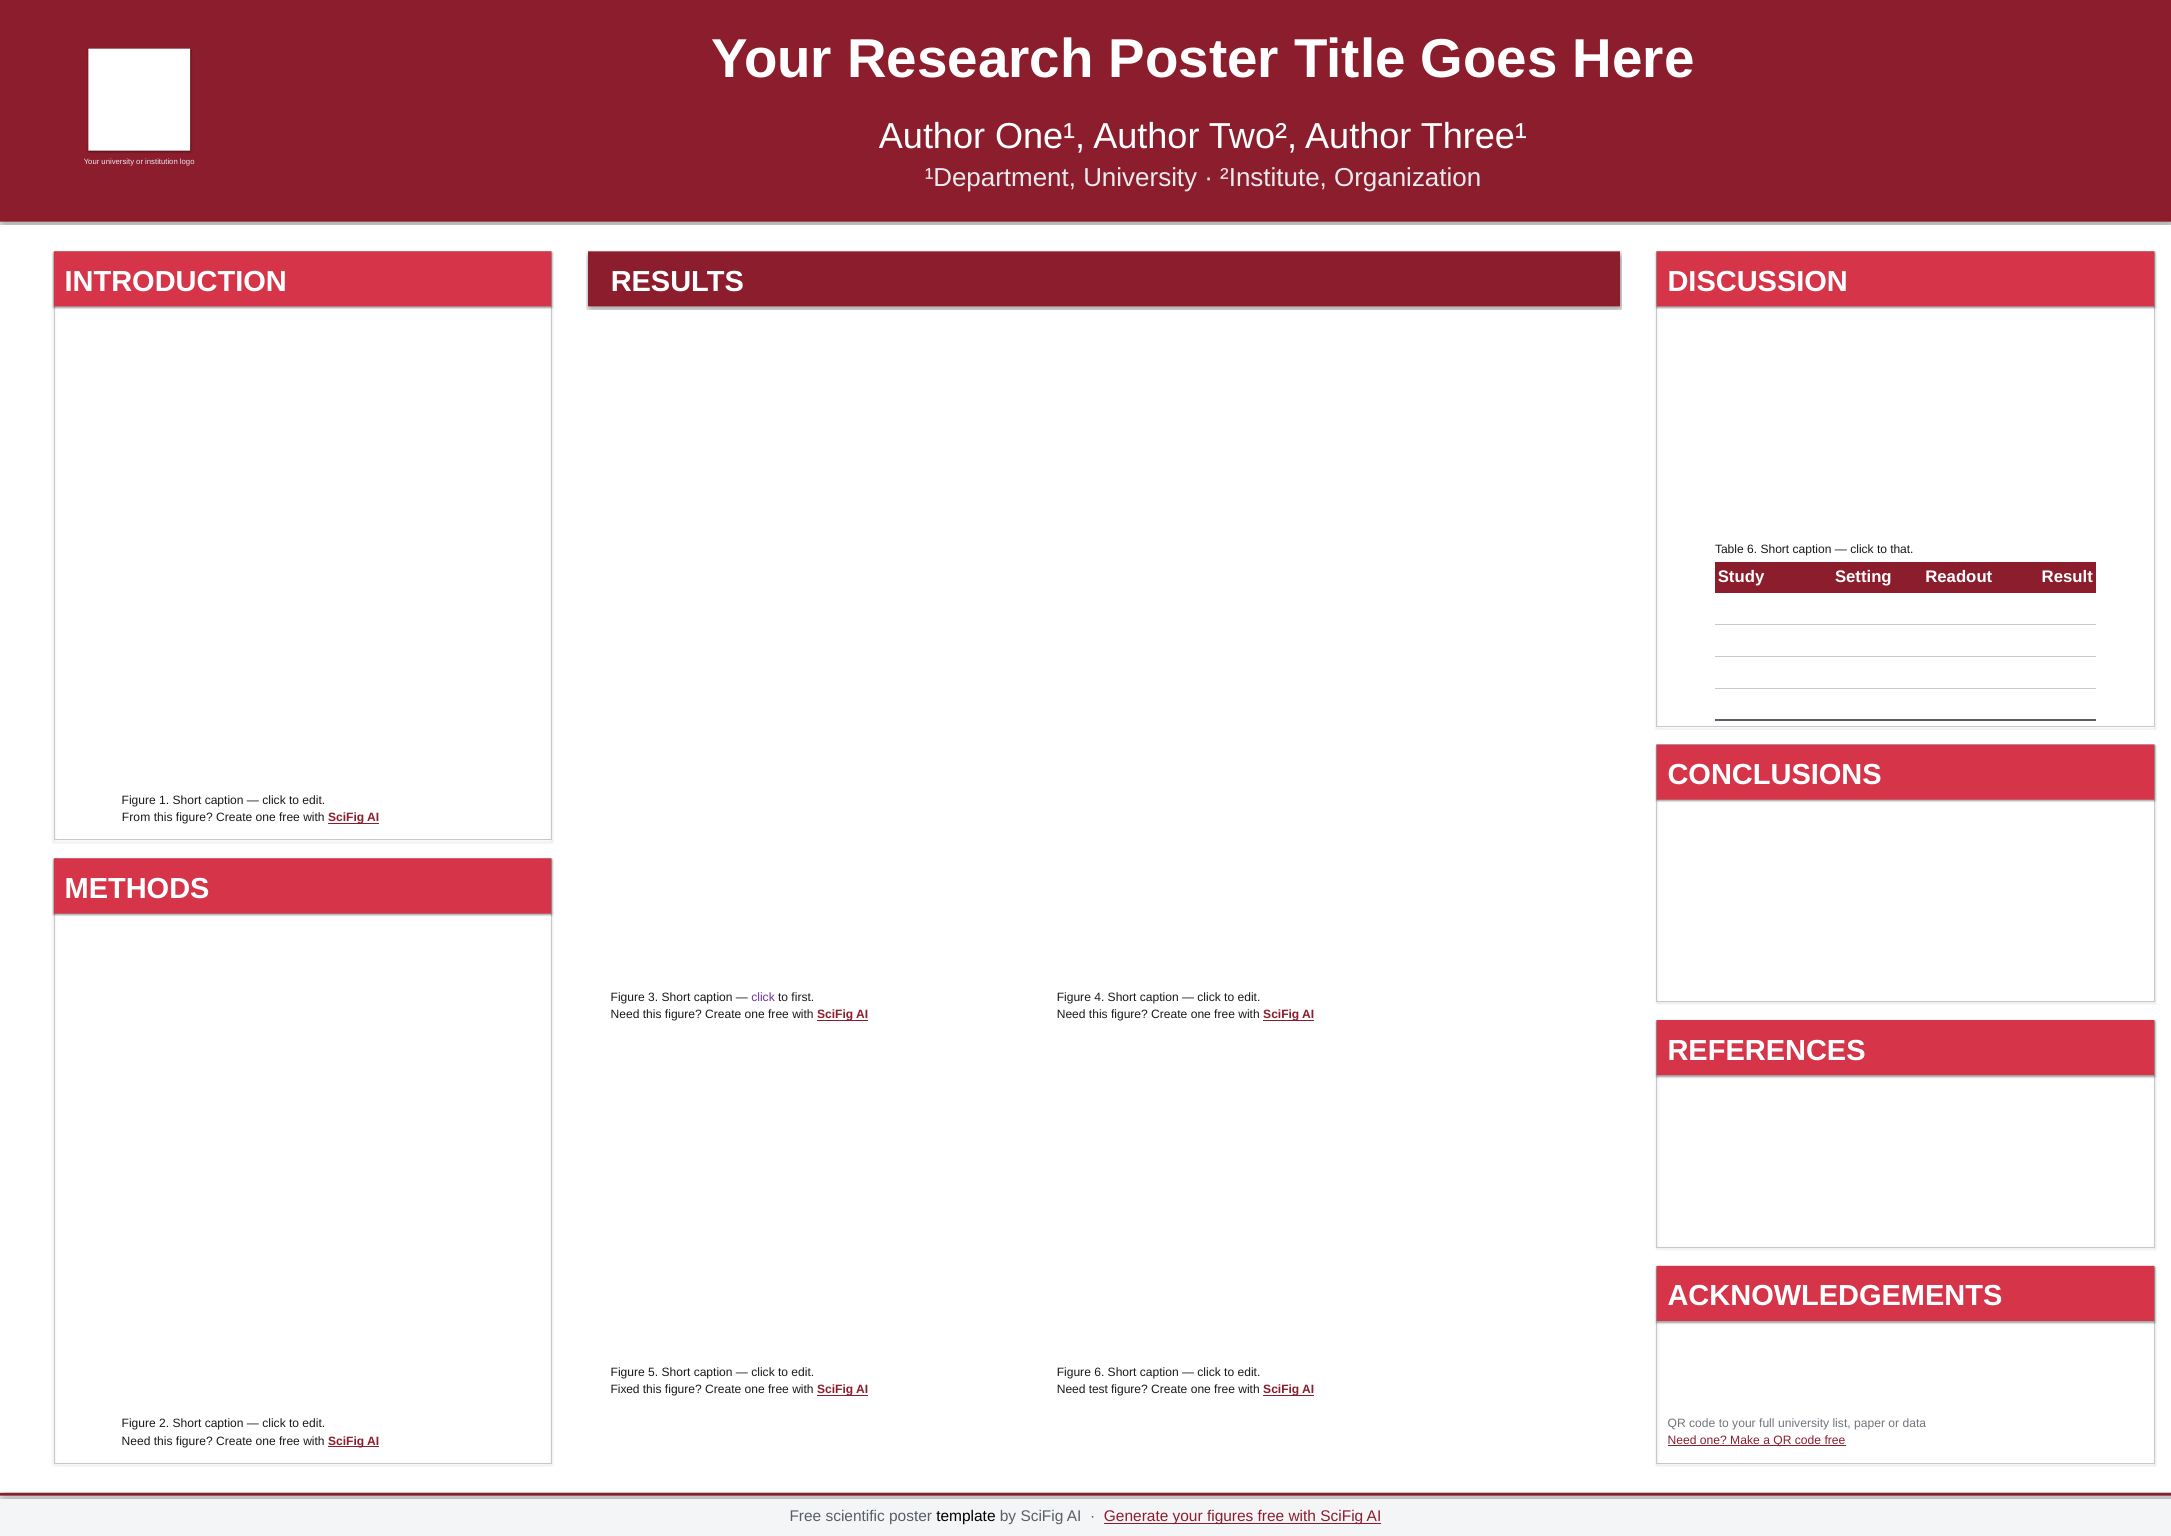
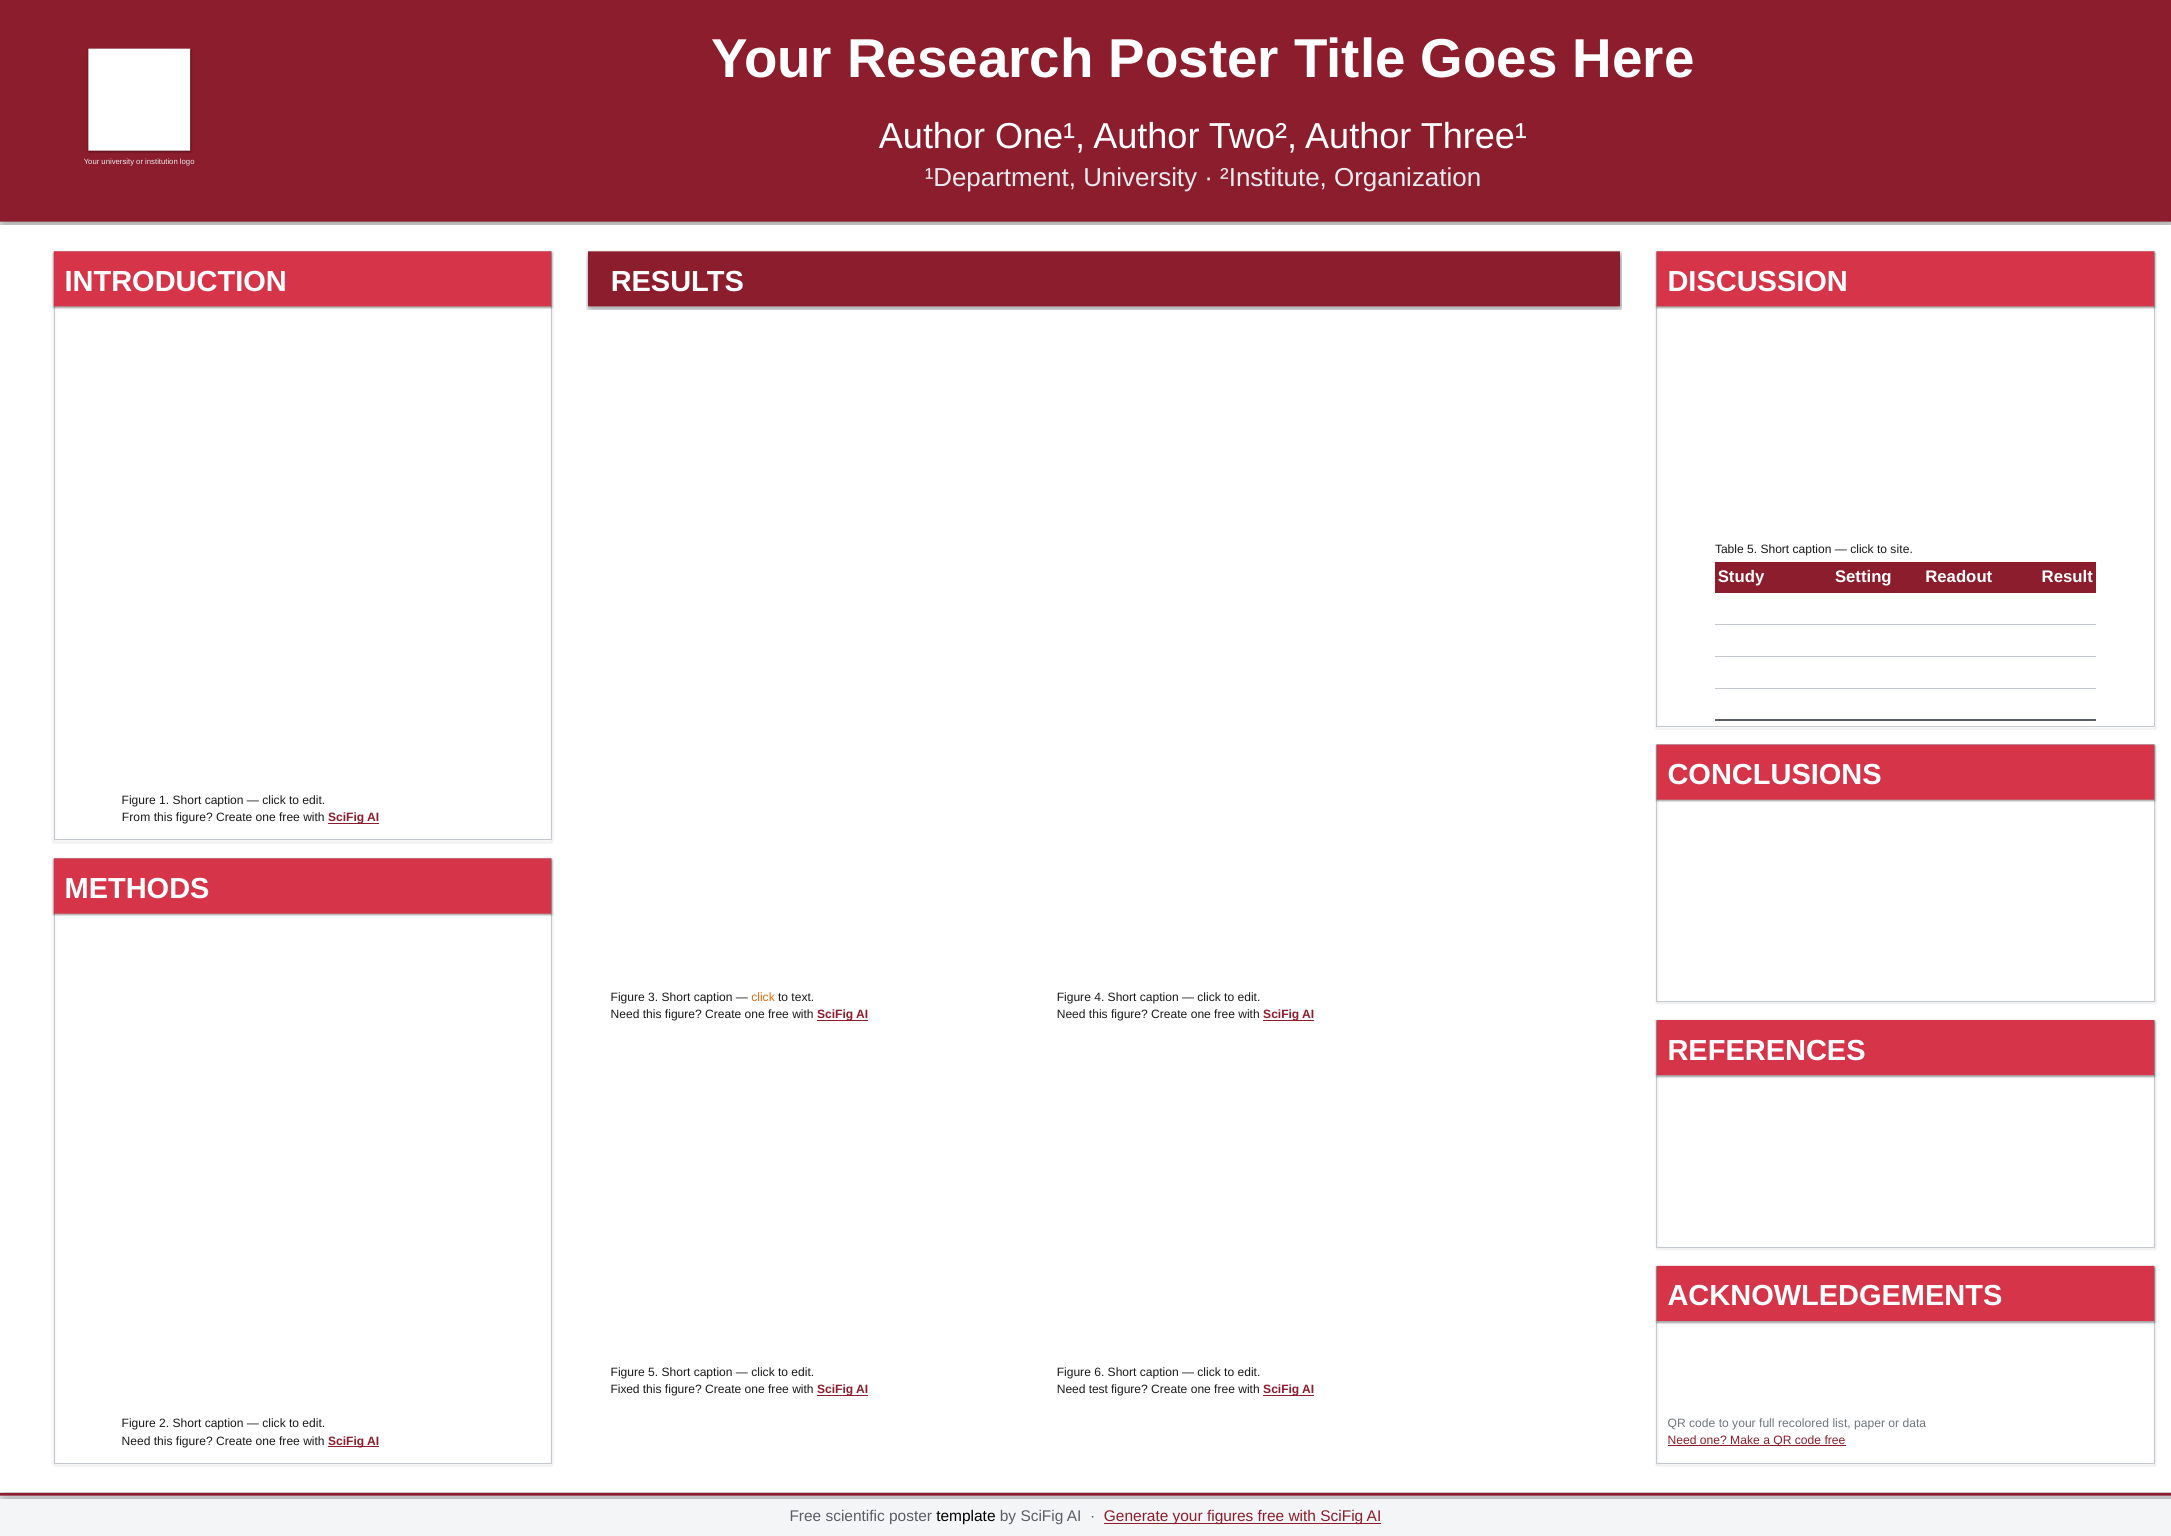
Table 6: 6 -> 5
that: that -> site
click at (763, 997) colour: purple -> orange
first: first -> text
full university: university -> recolored
